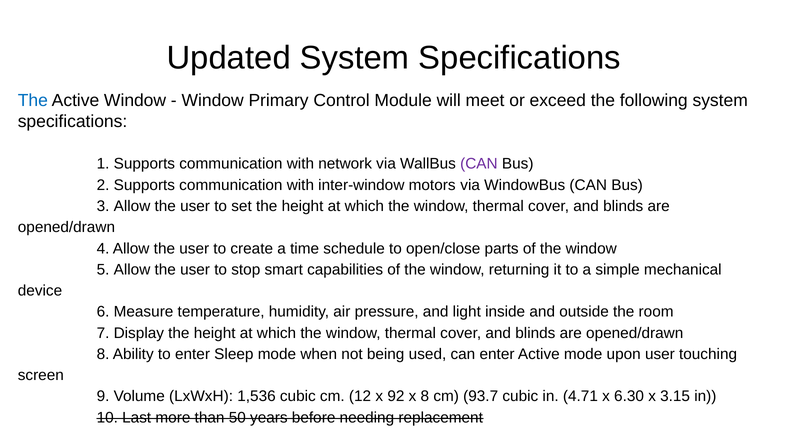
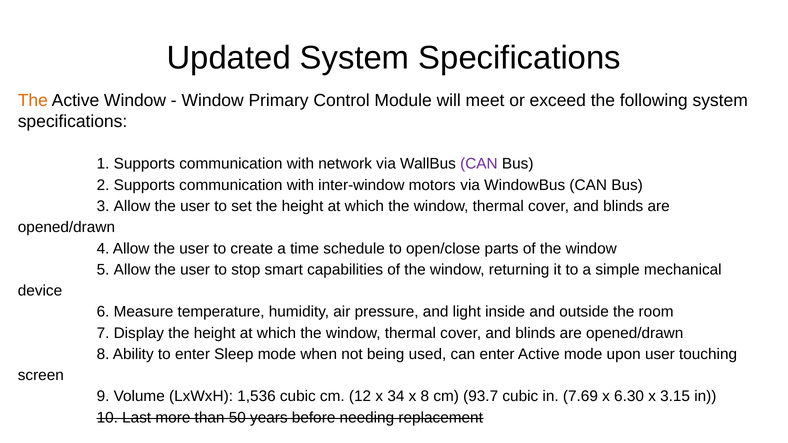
The at (33, 100) colour: blue -> orange
92: 92 -> 34
4.71: 4.71 -> 7.69
